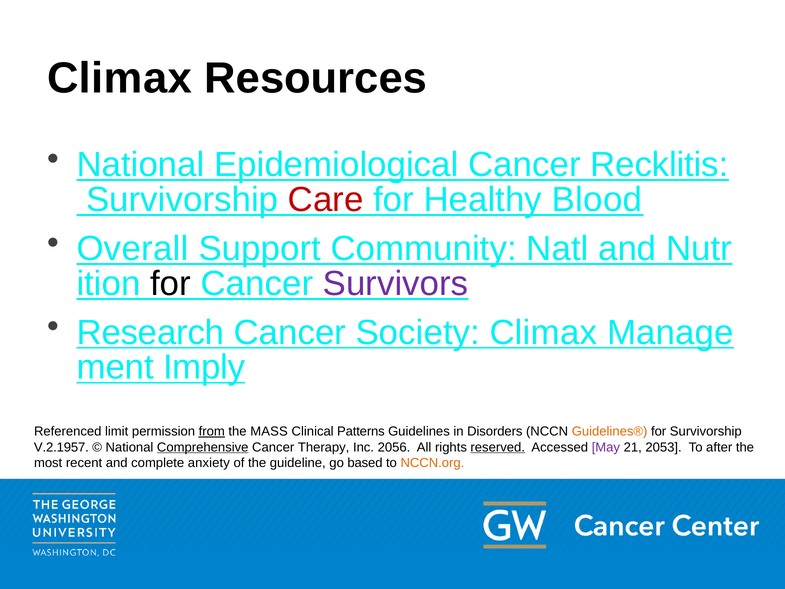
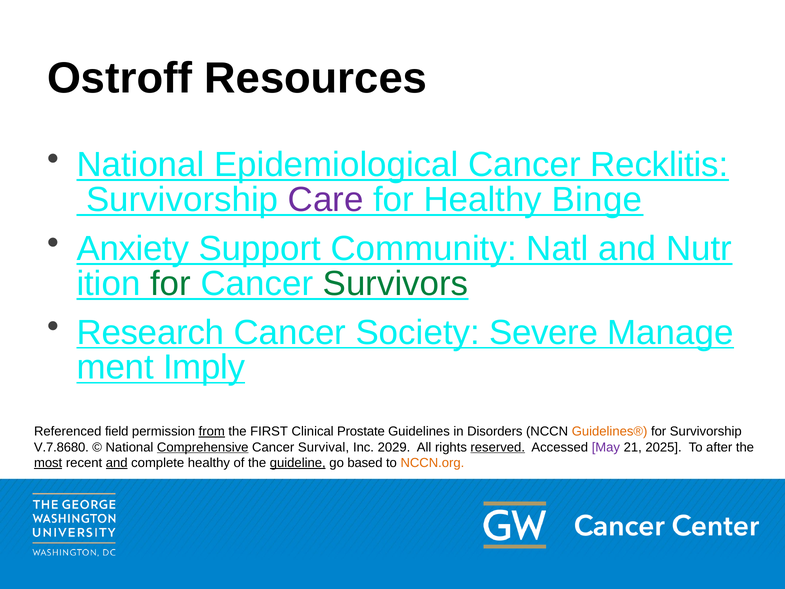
Climax at (120, 78): Climax -> Ostroff
Care colour: red -> purple
Blood: Blood -> Binge
Overall: Overall -> Anxiety
for at (171, 283) colour: black -> green
Survivors colour: purple -> green
Society Climax: Climax -> Severe
limit: limit -> field
MASS: MASS -> FIRST
Patterns: Patterns -> Prostate
V.2.1957: V.2.1957 -> V.7.8680
Therapy: Therapy -> Survival
2056: 2056 -> 2029
2053: 2053 -> 2025
most underline: none -> present
and at (117, 463) underline: none -> present
complete anxiety: anxiety -> healthy
guideline underline: none -> present
